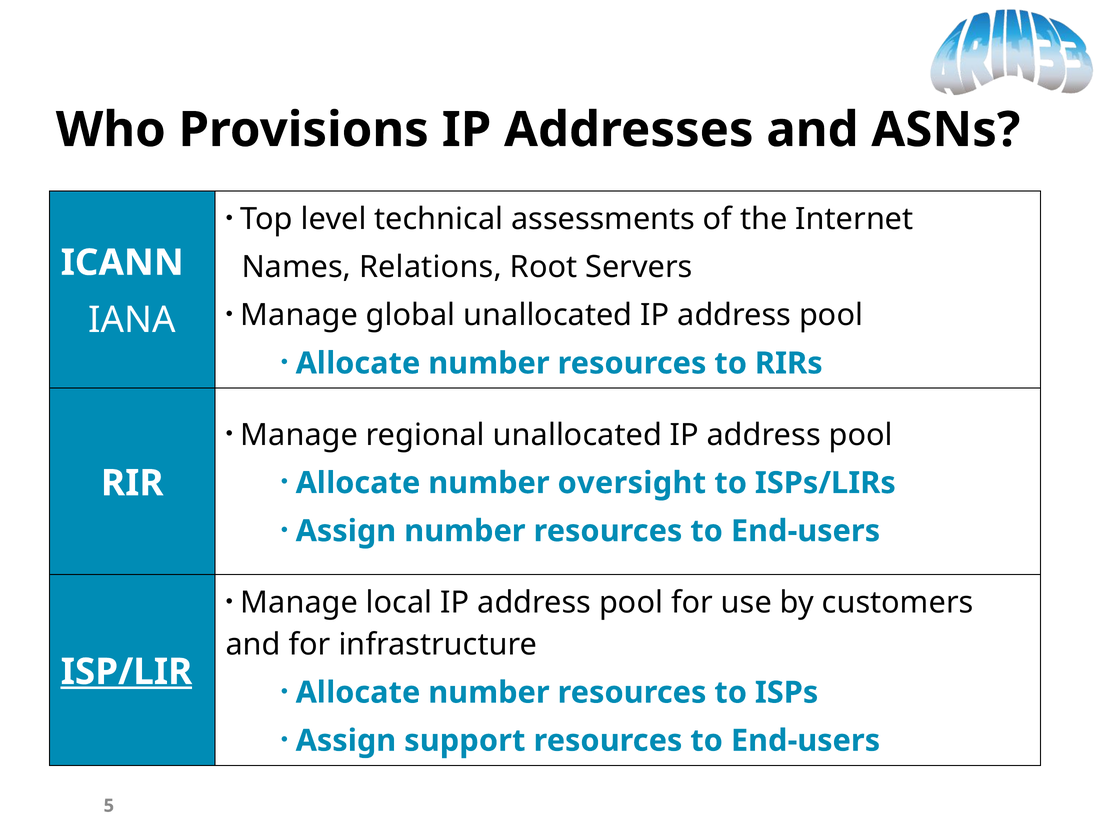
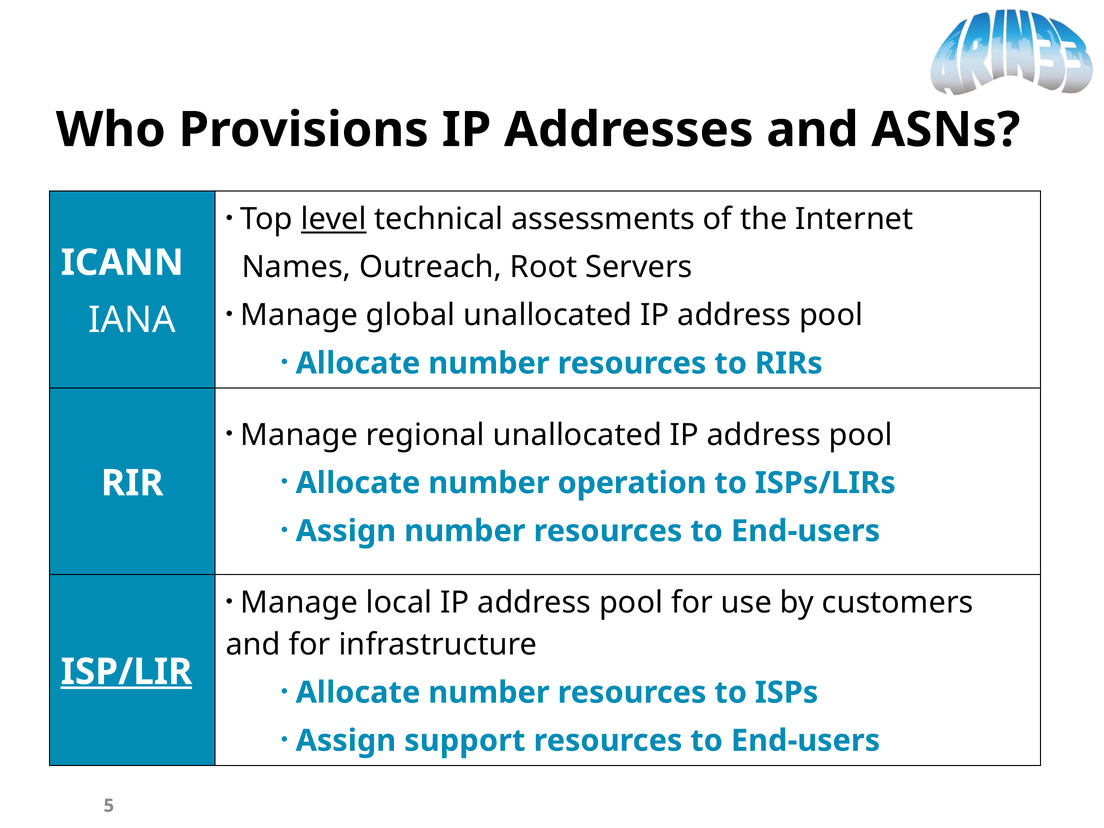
level underline: none -> present
Relations: Relations -> Outreach
oversight: oversight -> operation
